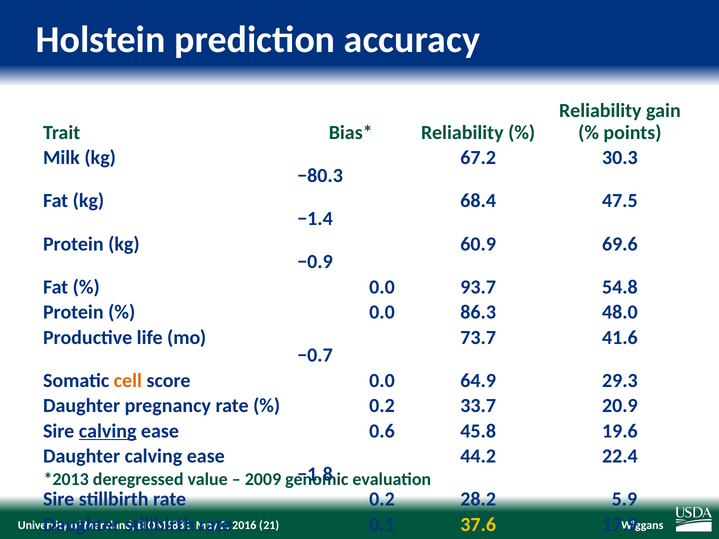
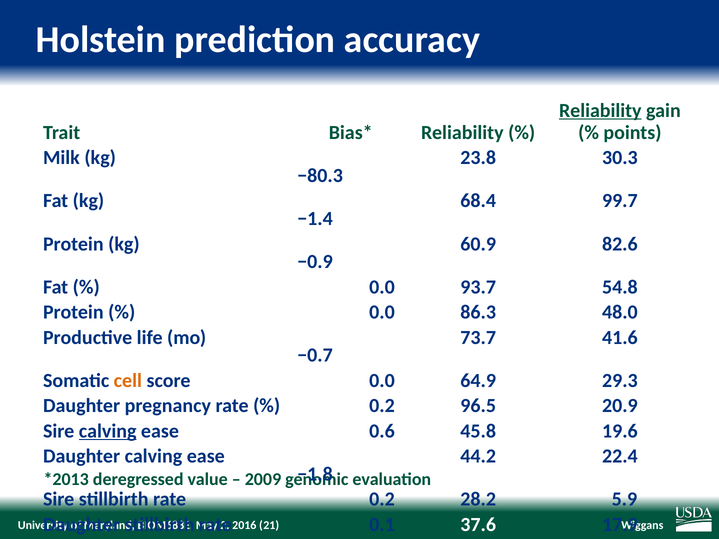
Reliability at (600, 111) underline: none -> present
67.2: 67.2 -> 23.8
47.5: 47.5 -> 99.7
69.6: 69.6 -> 82.6
33.7: 33.7 -> 96.5
37.6 colour: yellow -> white
